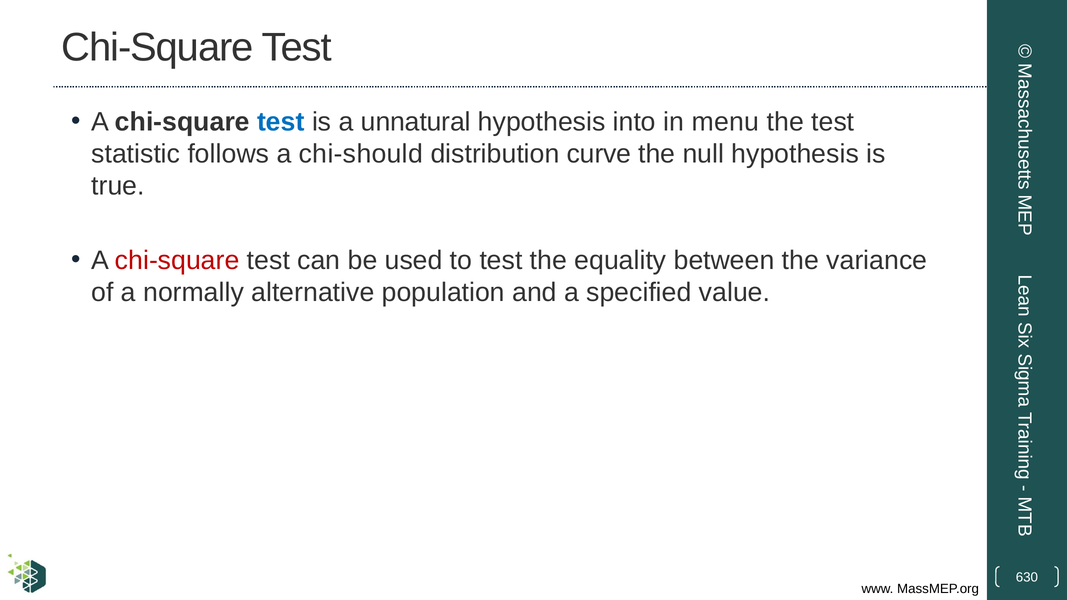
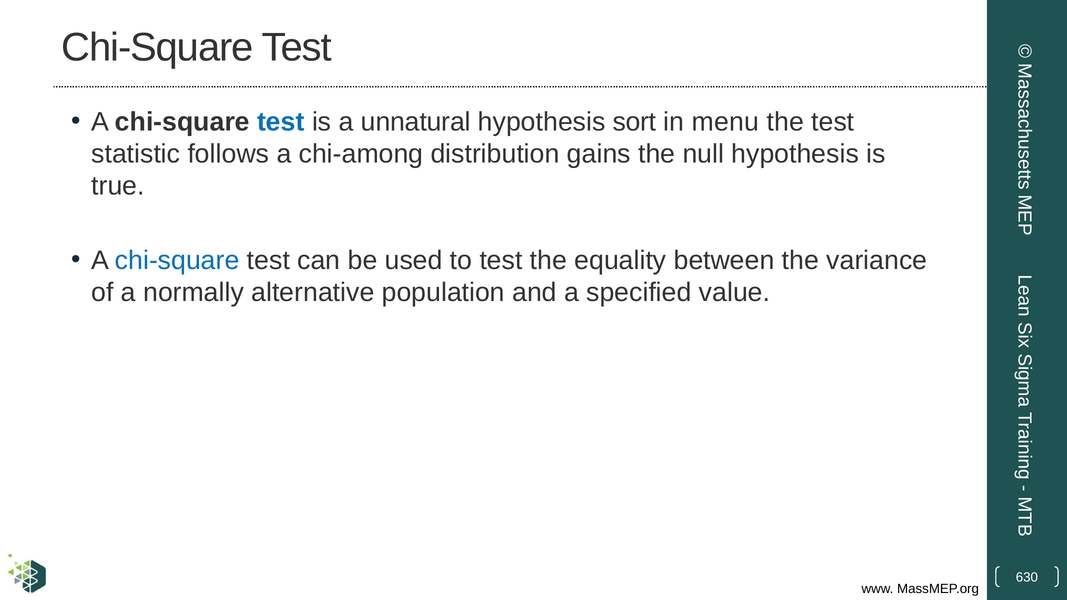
into: into -> sort
chi-should: chi-should -> chi-among
curve: curve -> gains
chi-square at (177, 261) colour: red -> blue
